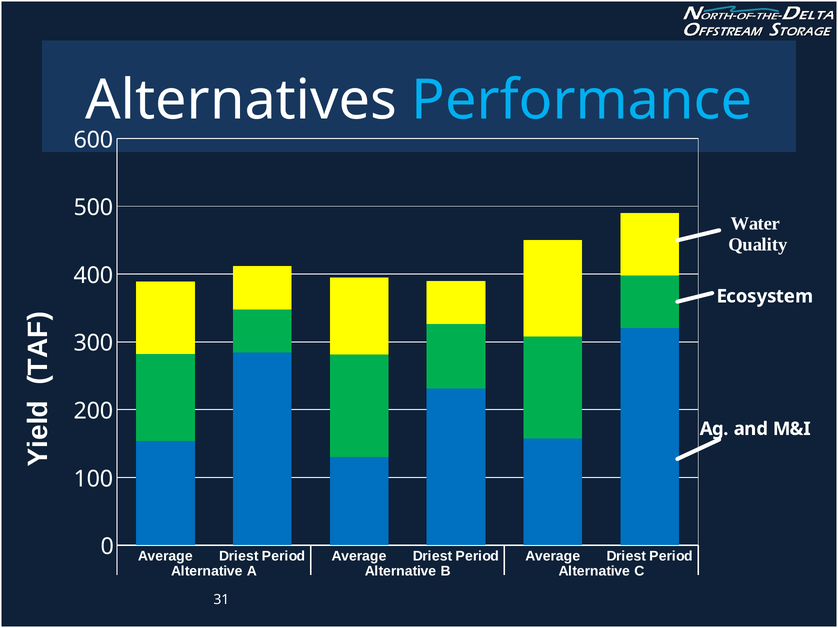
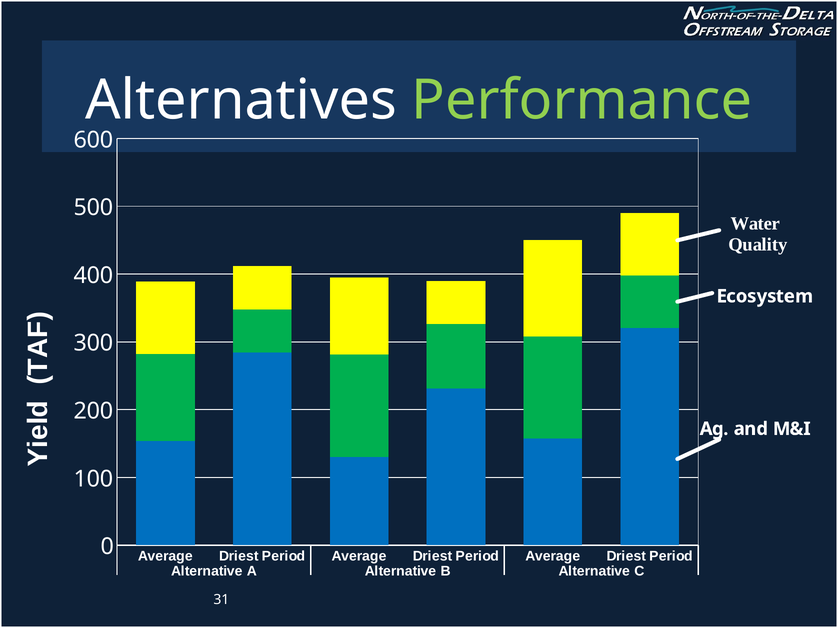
Performance colour: light blue -> light green
